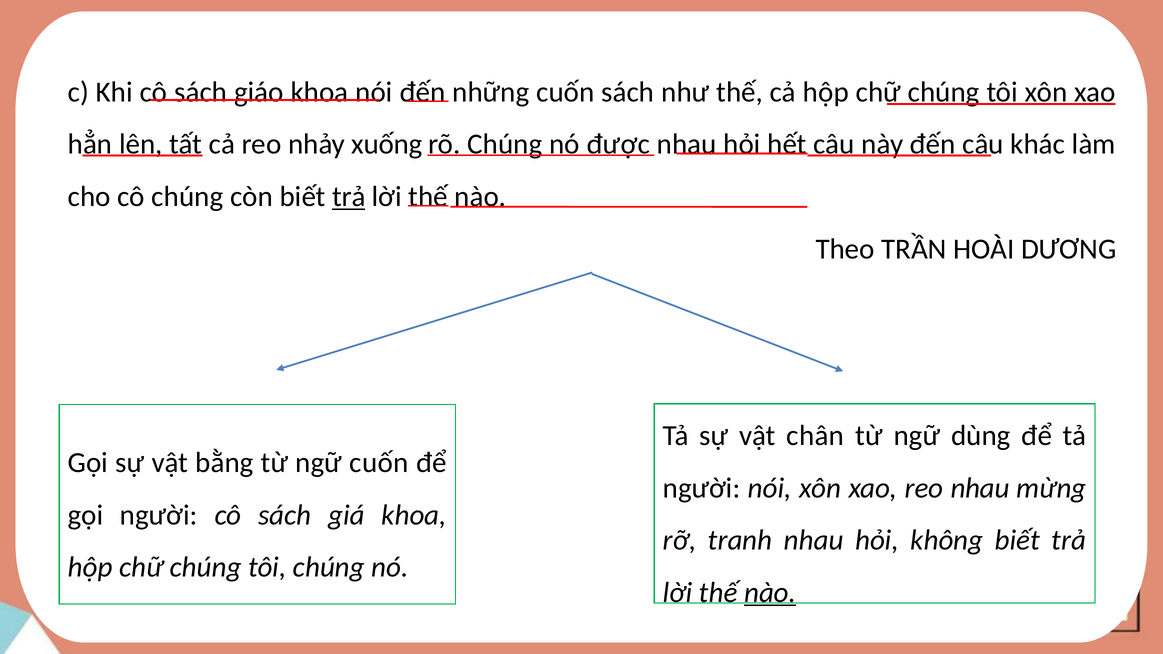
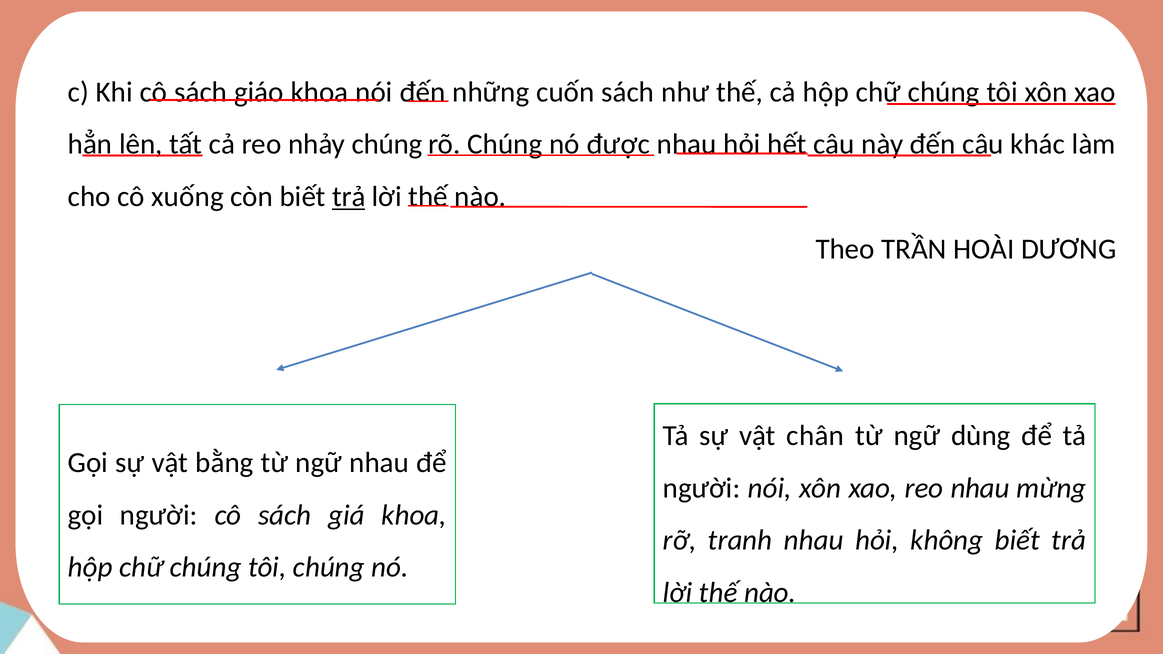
nhảy xuống: xuống -> chúng
cô chúng: chúng -> xuống
ngữ cuốn: cuốn -> nhau
nào at (770, 593) underline: present -> none
